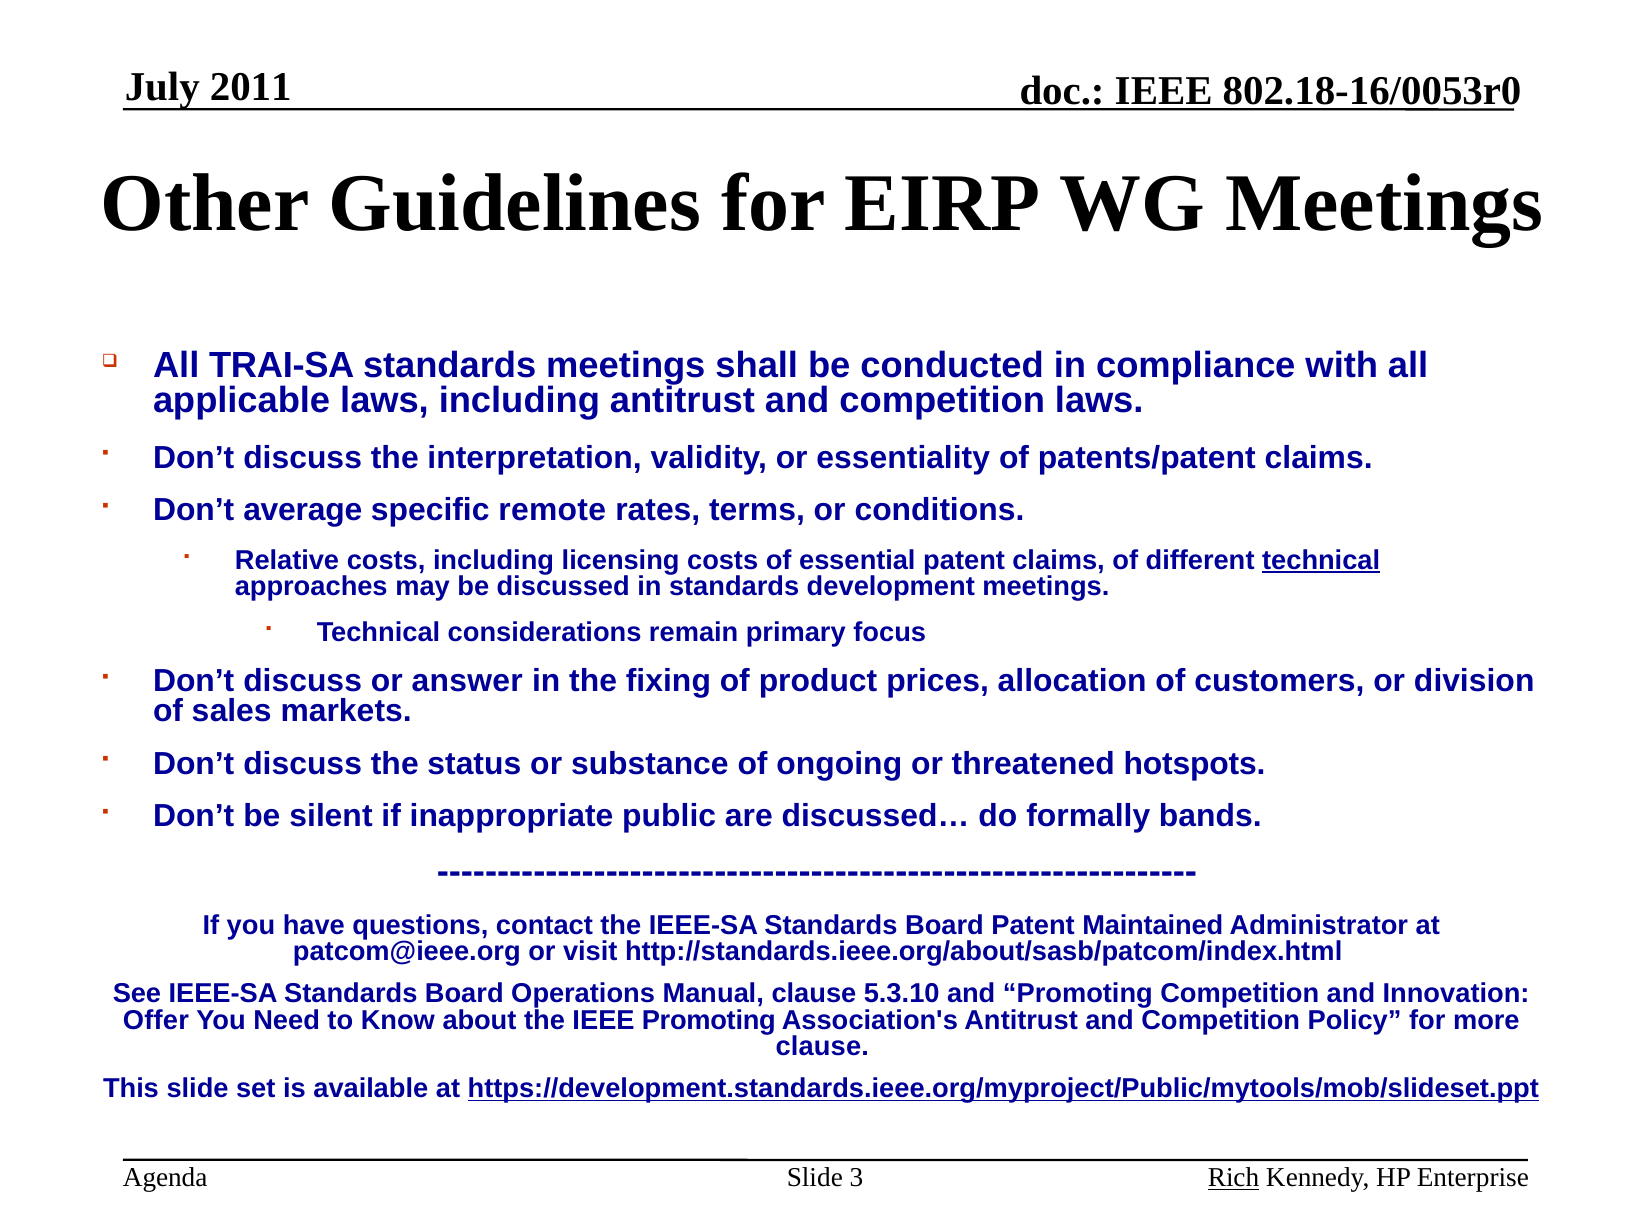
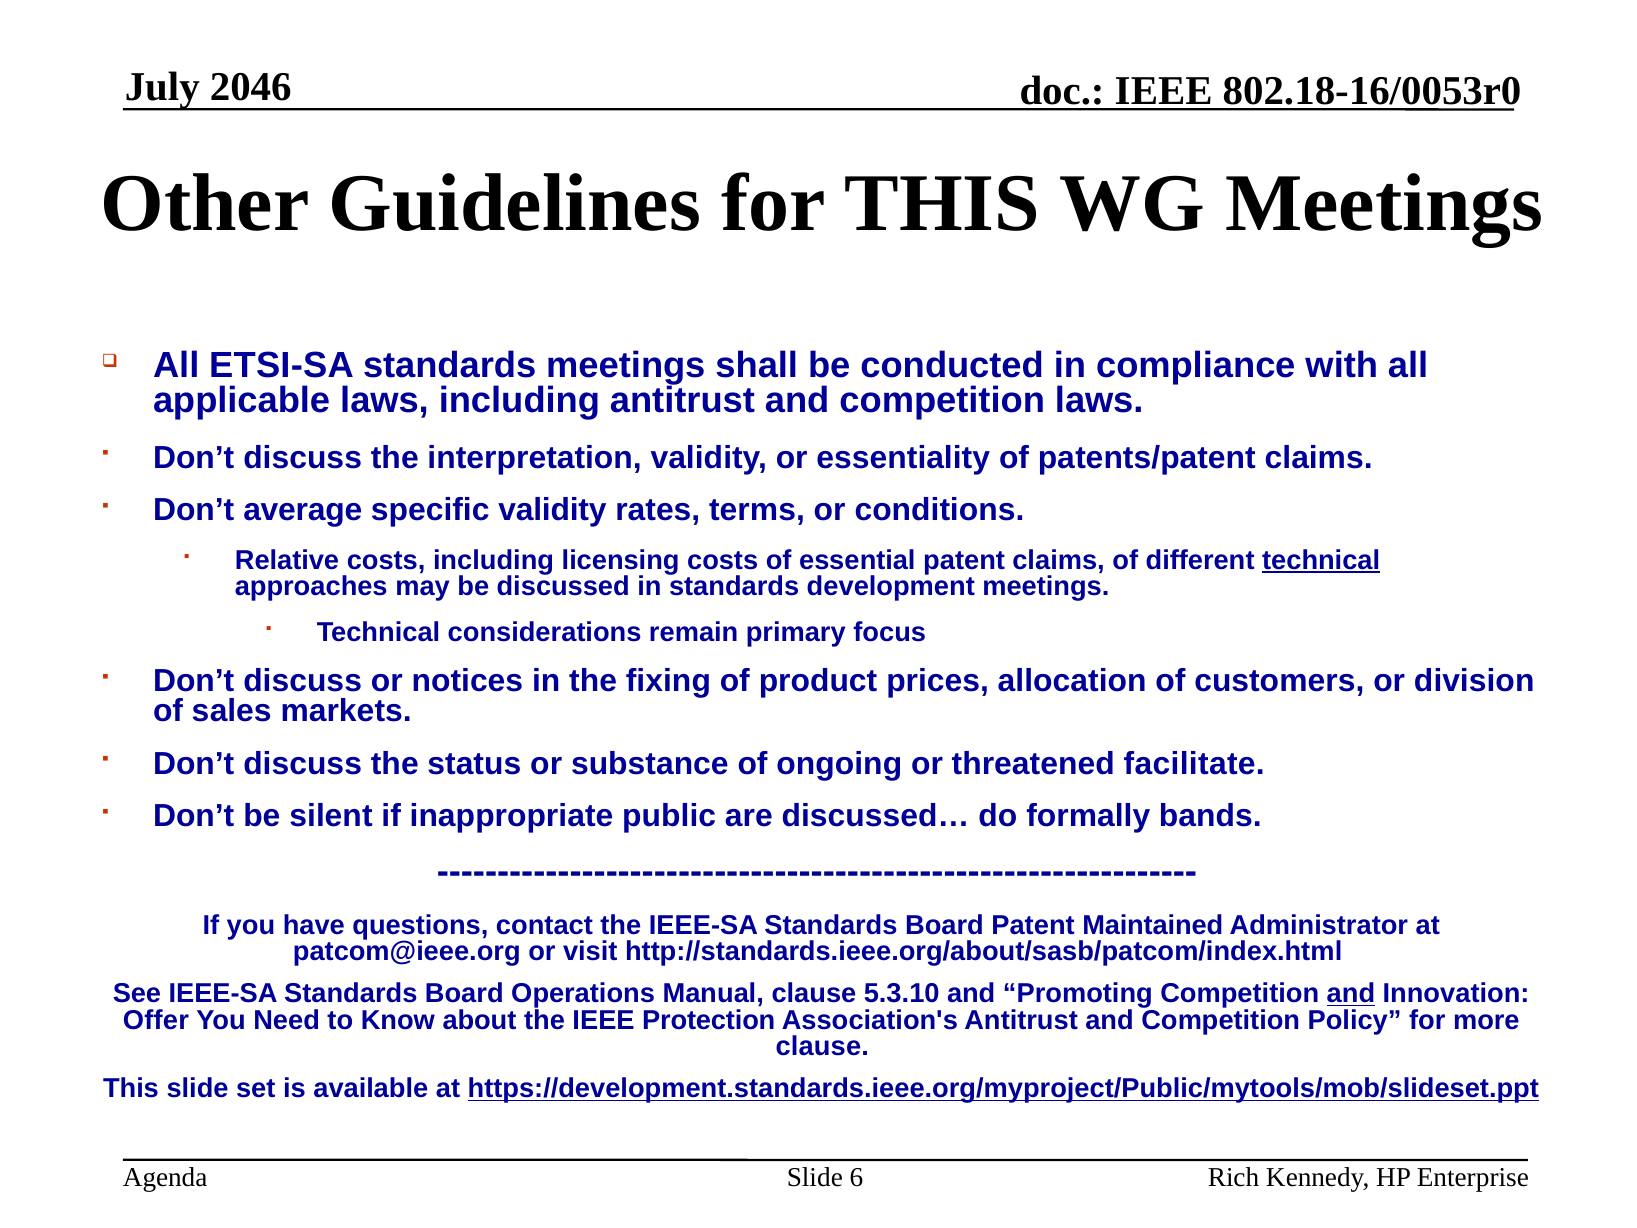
2011: 2011 -> 2046
for EIRP: EIRP -> THIS
TRAI-SA: TRAI-SA -> ETSI-SA
specific remote: remote -> validity
answer: answer -> notices
hotspots: hotspots -> facilitate
and at (1351, 994) underline: none -> present
IEEE Promoting: Promoting -> Protection
3: 3 -> 6
Rich underline: present -> none
